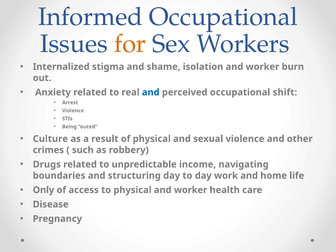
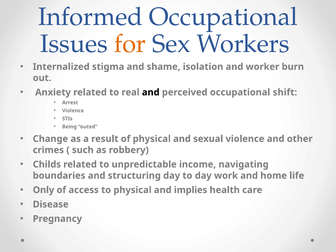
and at (151, 92) colour: blue -> black
Culture: Culture -> Change
Drugs: Drugs -> Childs
physical and worker: worker -> implies
